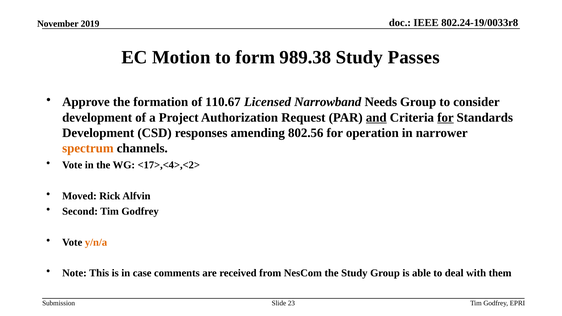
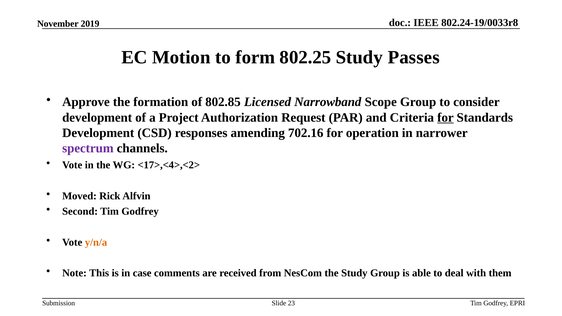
989.38: 989.38 -> 802.25
110.67: 110.67 -> 802.85
Needs: Needs -> Scope
and underline: present -> none
802.56: 802.56 -> 702.16
spectrum colour: orange -> purple
